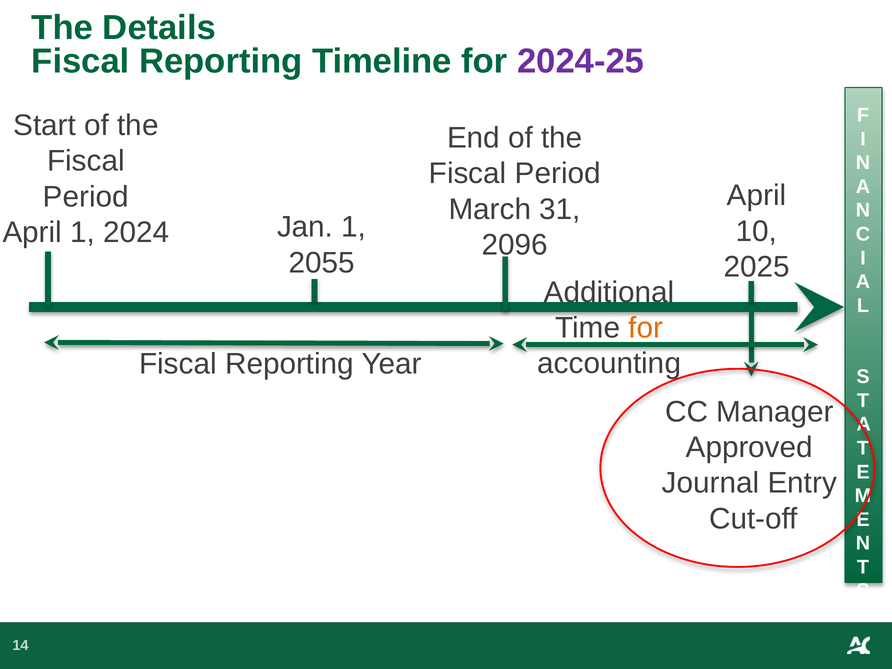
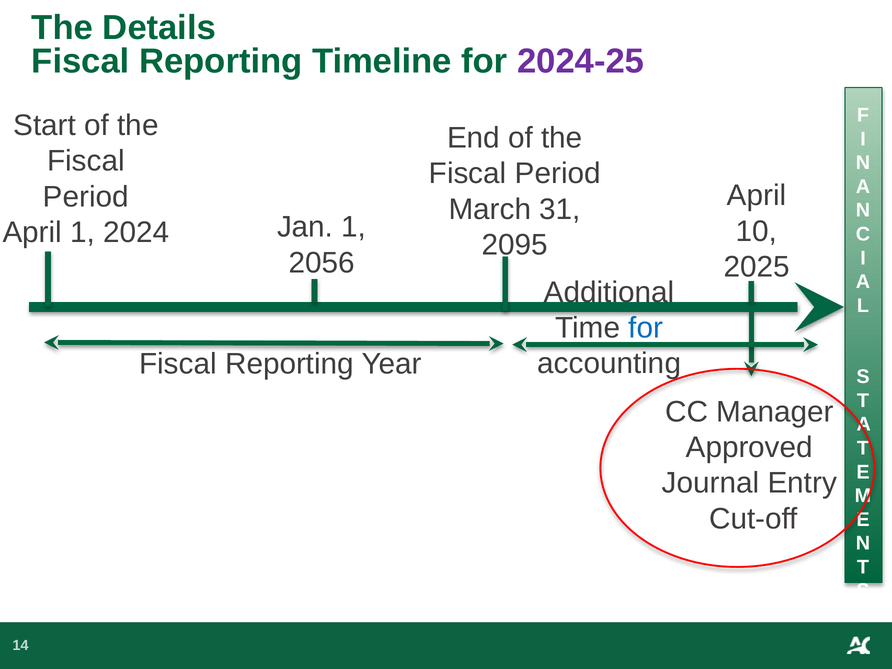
2096: 2096 -> 2095
2055: 2055 -> 2056
for at (646, 328) colour: orange -> blue
